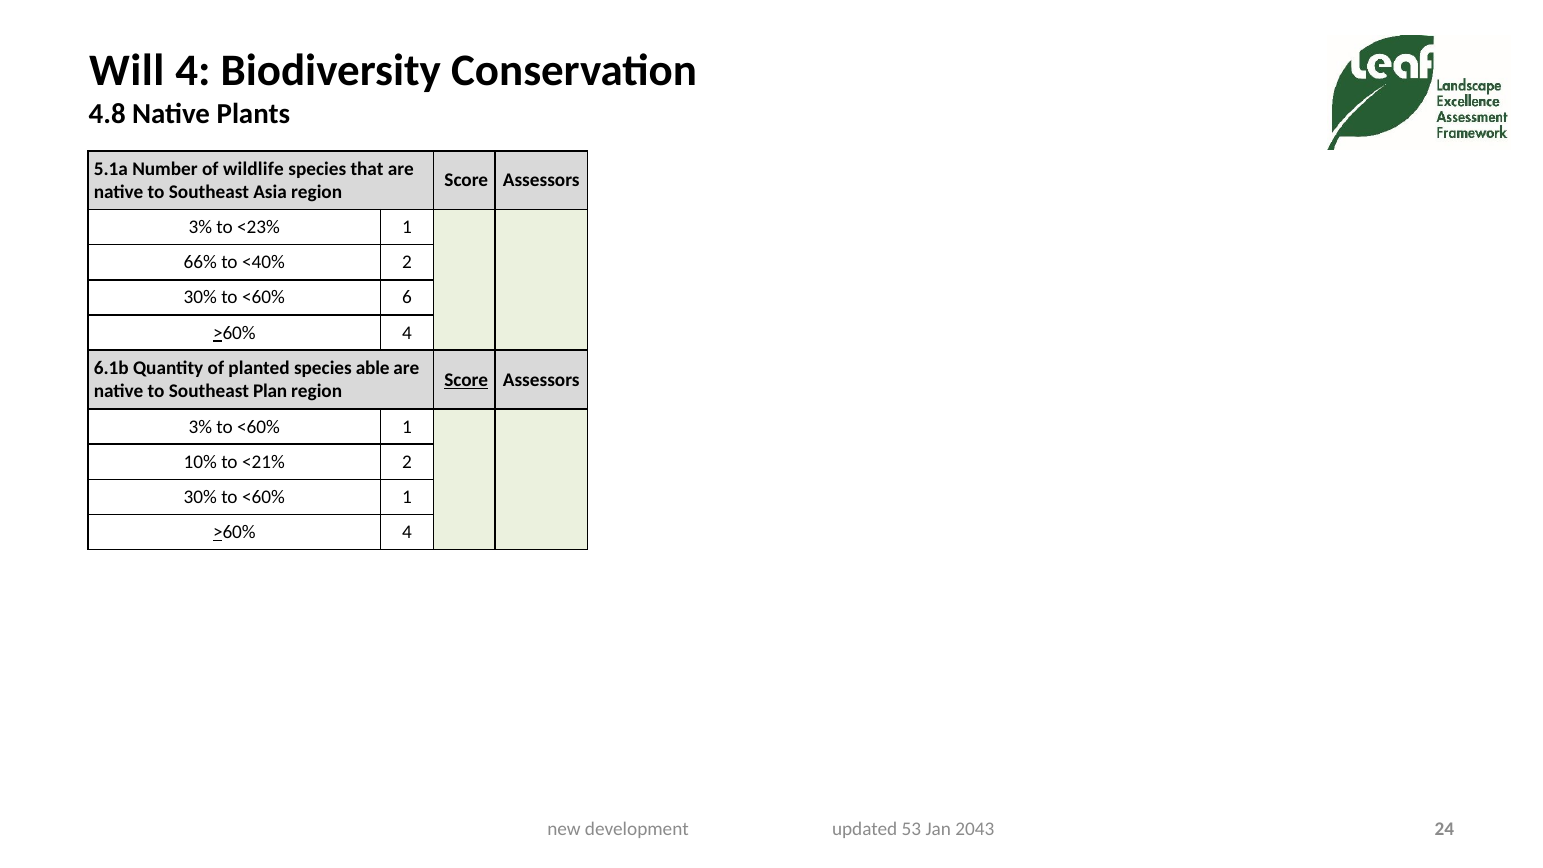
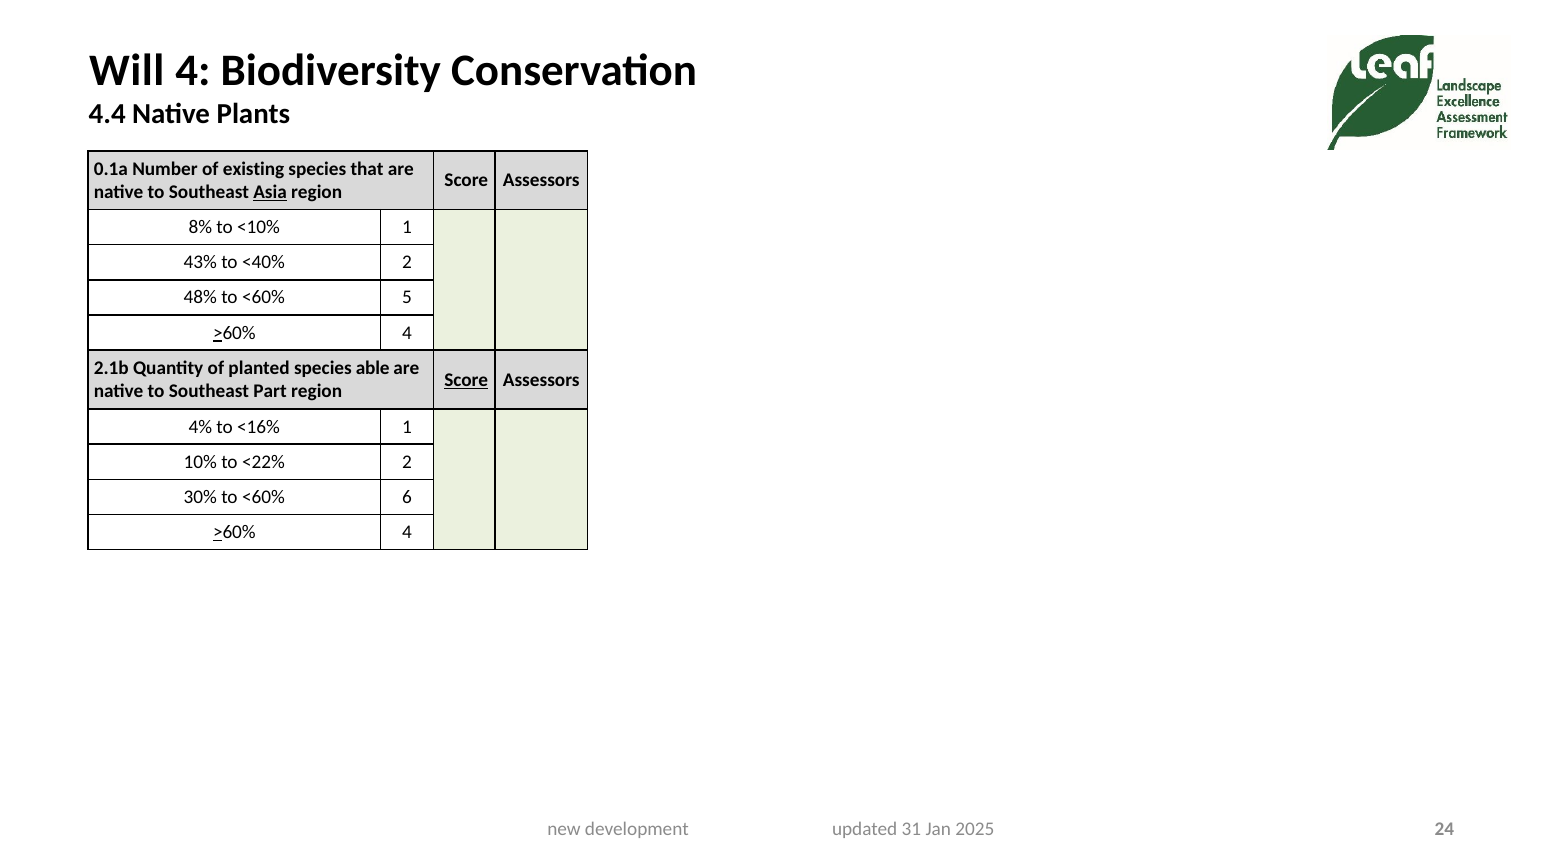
4.8: 4.8 -> 4.4
5.1a: 5.1a -> 0.1a
wildlife: wildlife -> existing
Asia underline: none -> present
3% at (200, 227): 3% -> 8%
<23%: <23% -> <10%
66%: 66% -> 43%
30% at (200, 298): 30% -> 48%
6: 6 -> 5
6.1b: 6.1b -> 2.1b
Plan: Plan -> Part
3% at (200, 427): 3% -> 4%
<60% at (259, 427): <60% -> <16%
<21%: <21% -> <22%
30% to <60% 1: 1 -> 6
53: 53 -> 31
2043: 2043 -> 2025
